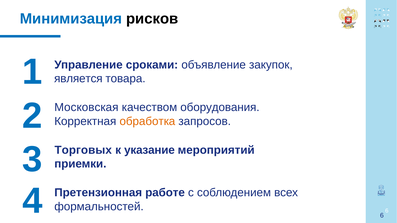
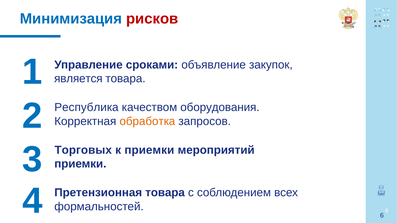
рисков colour: black -> red
Московская: Московская -> Республика
к указание: указание -> приемки
Претензионная работе: работе -> товара
